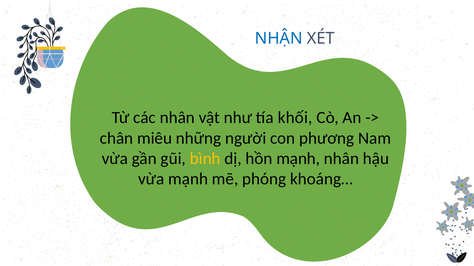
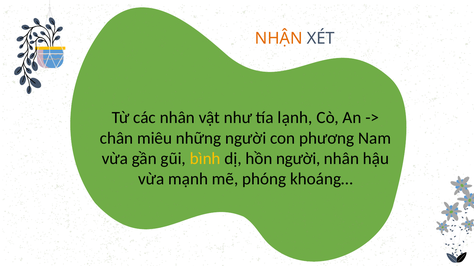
NHẬN colour: blue -> orange
khối: khối -> lạnh
hồn mạnh: mạnh -> người
